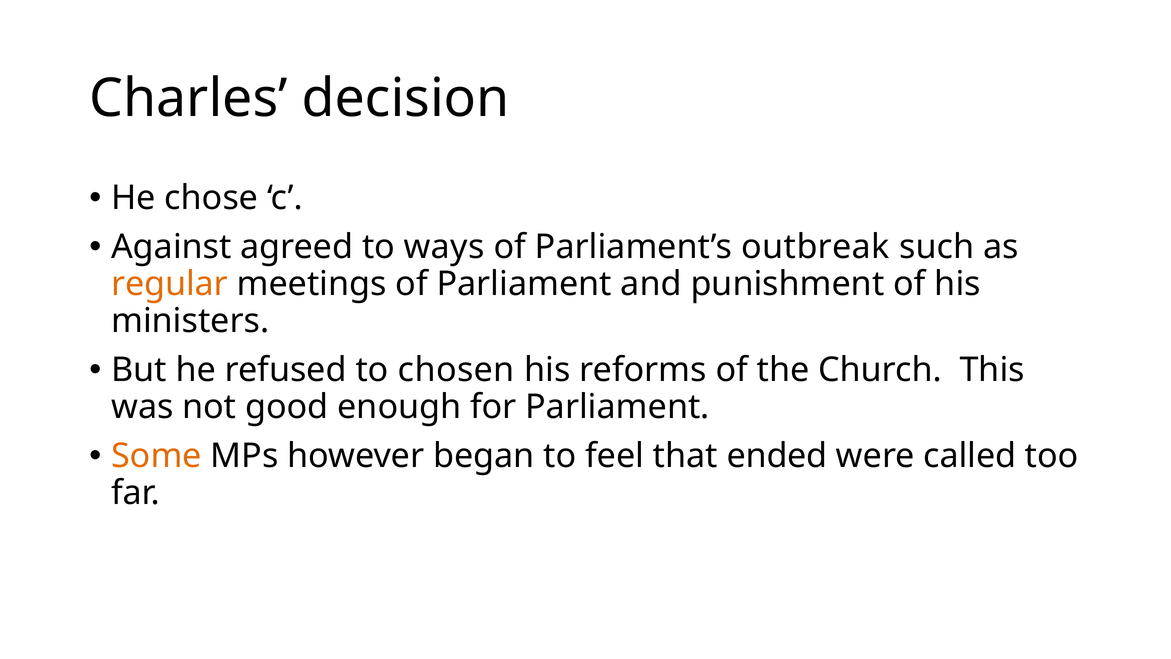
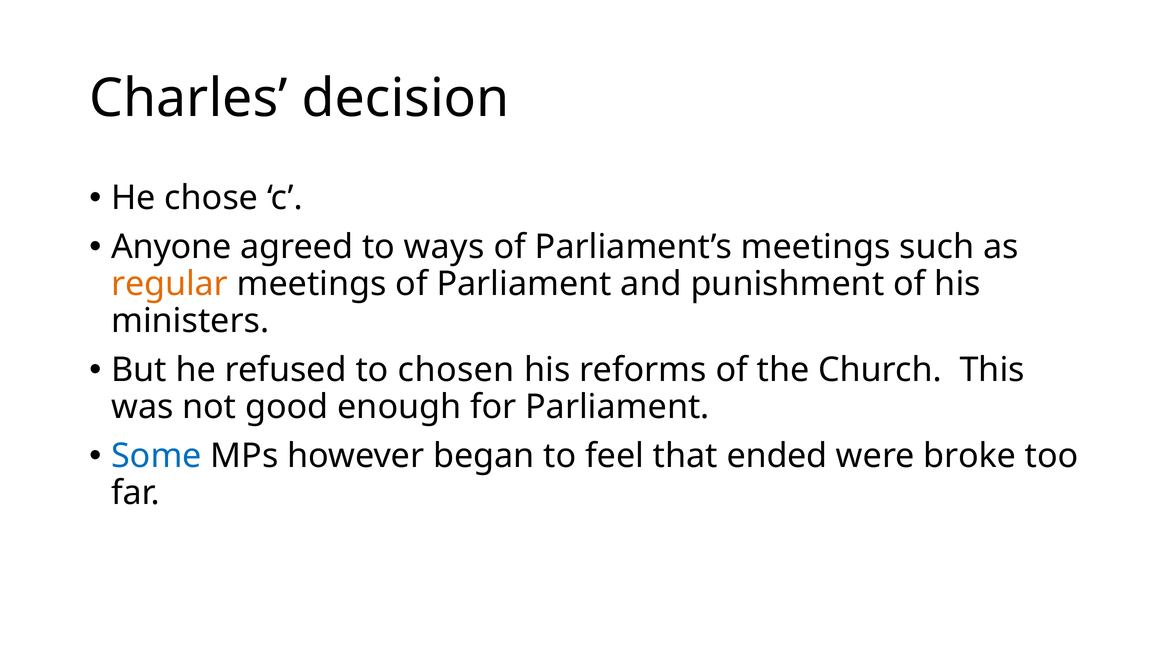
Against: Against -> Anyone
Parliament’s outbreak: outbreak -> meetings
Some colour: orange -> blue
called: called -> broke
